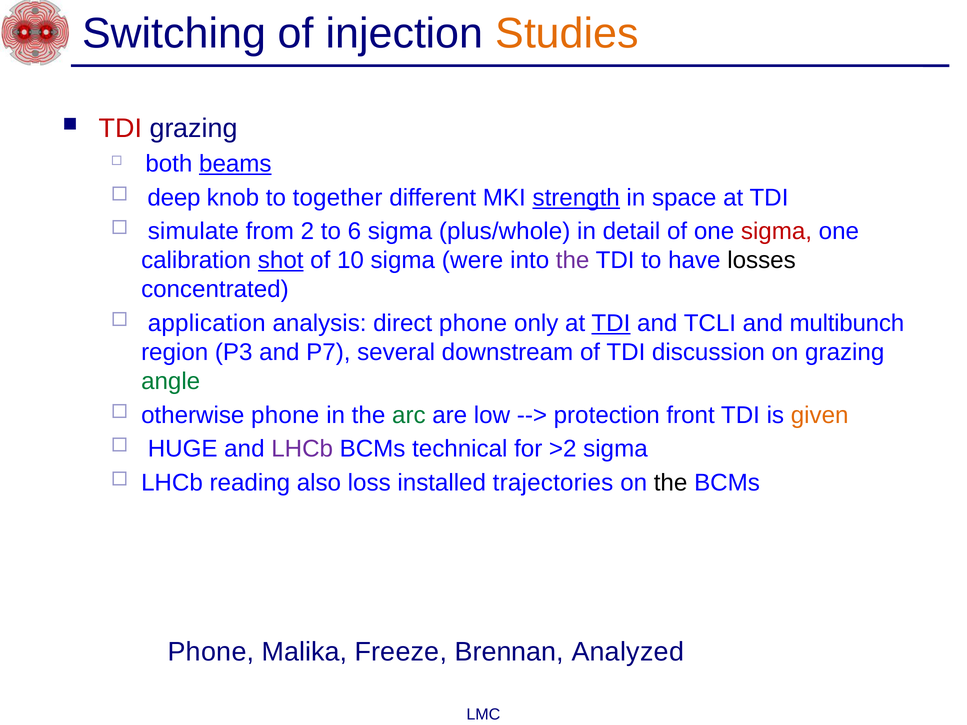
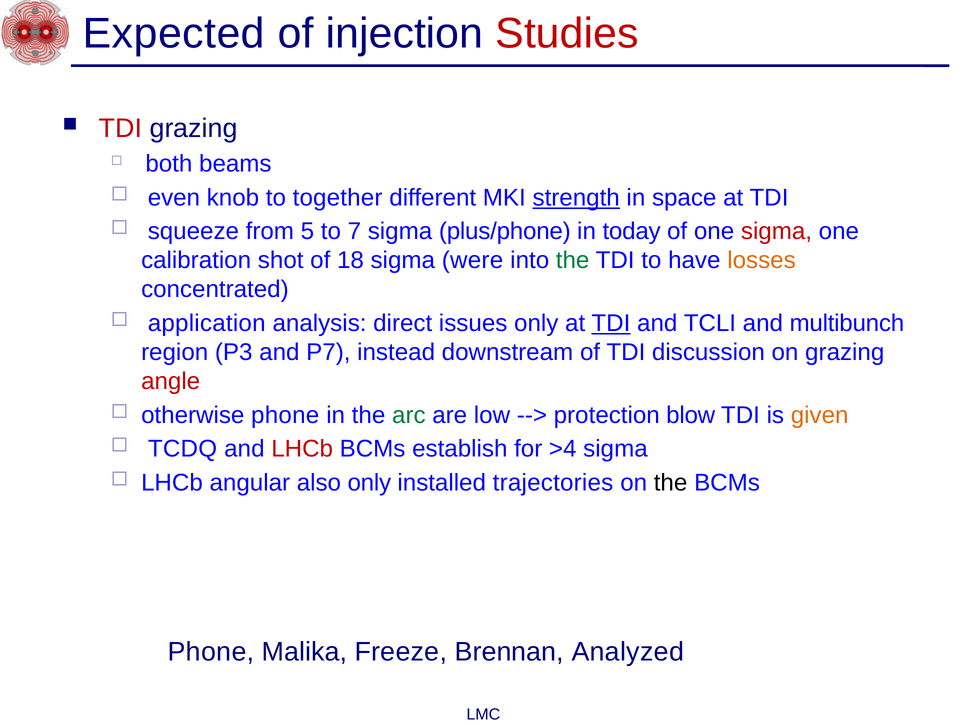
Switching: Switching -> Expected
Studies colour: orange -> red
beams underline: present -> none
deep: deep -> even
simulate: simulate -> squeeze
2: 2 -> 5
6: 6 -> 7
plus/whole: plus/whole -> plus/phone
detail: detail -> today
shot underline: present -> none
10: 10 -> 18
the at (573, 261) colour: purple -> green
losses colour: black -> orange
direct phone: phone -> issues
several: several -> instead
angle colour: green -> red
front: front -> blow
HUGE: HUGE -> TCDQ
LHCb at (302, 449) colour: purple -> red
technical: technical -> establish
>2: >2 -> >4
reading: reading -> angular
also loss: loss -> only
